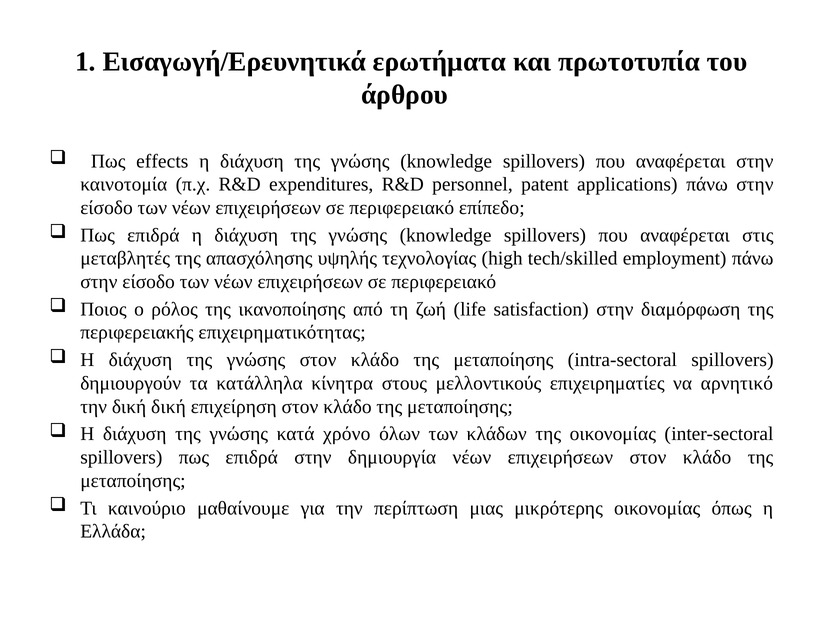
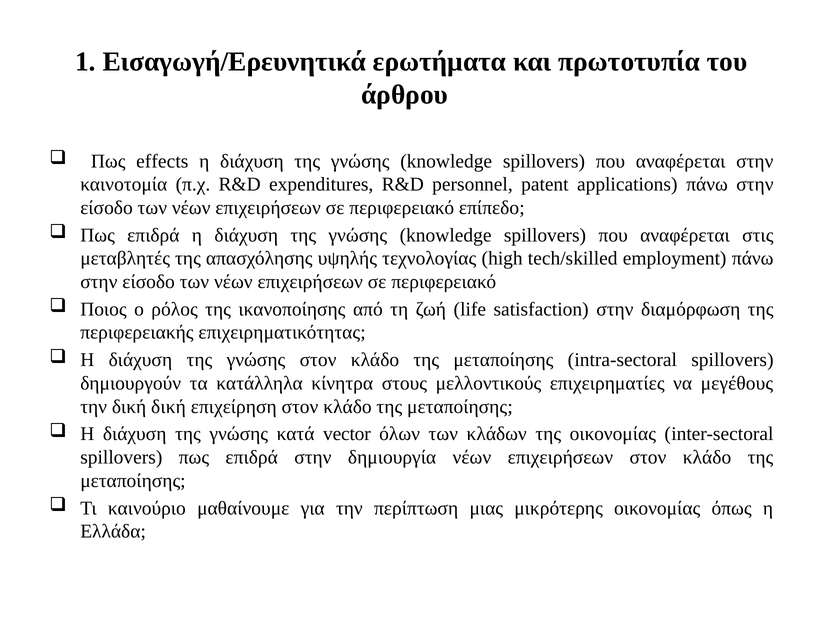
αρνητικό: αρνητικό -> μεγέθους
χρόνο: χρόνο -> vector
